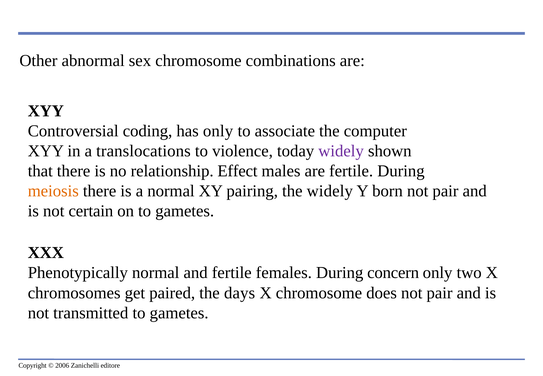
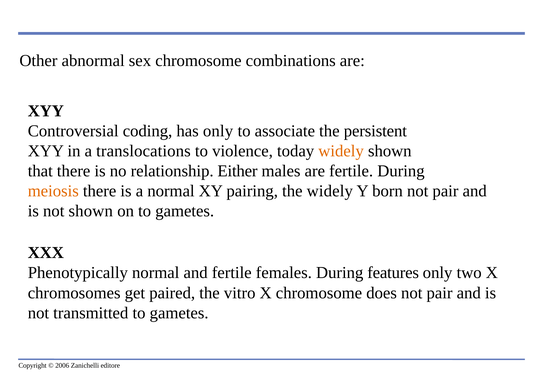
computer: computer -> persistent
widely at (341, 151) colour: purple -> orange
Effect: Effect -> Either
not certain: certain -> shown
concern: concern -> features
days: days -> vitro
